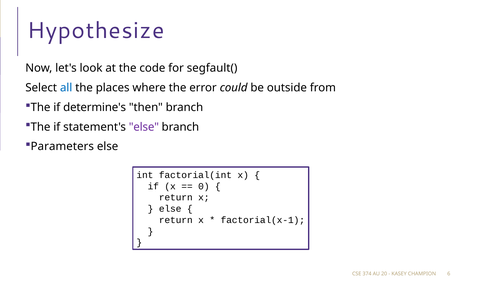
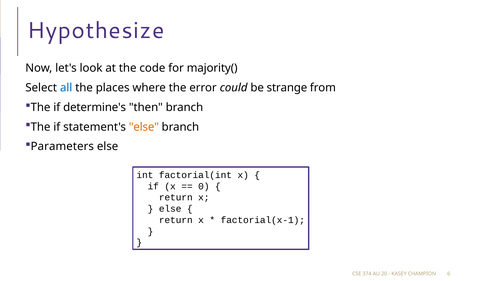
segfault(: segfault( -> majority(
outside: outside -> strange
else at (144, 127) colour: purple -> orange
